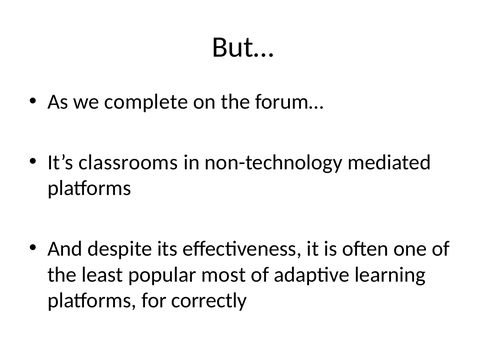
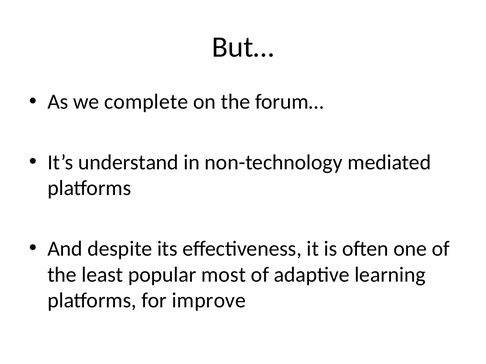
classrooms: classrooms -> understand
correctly: correctly -> improve
